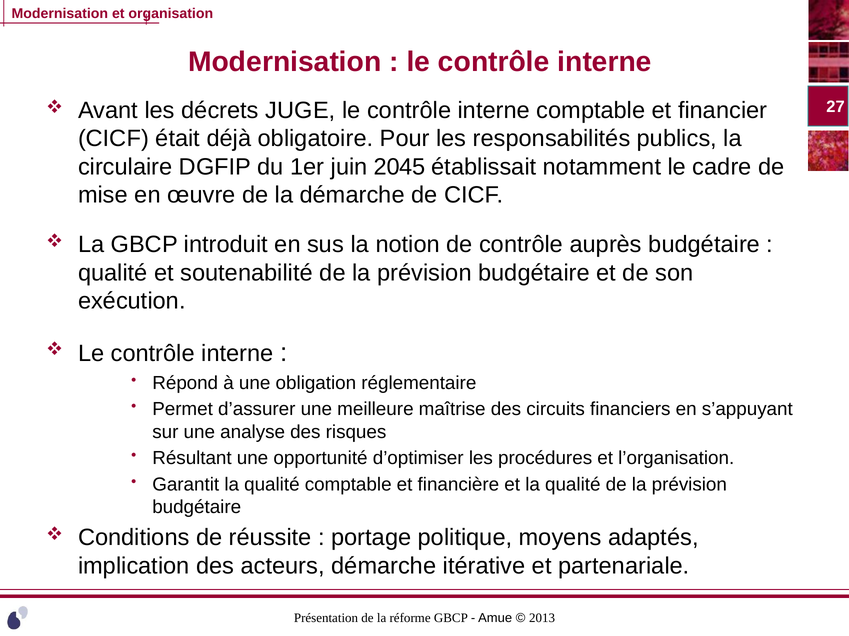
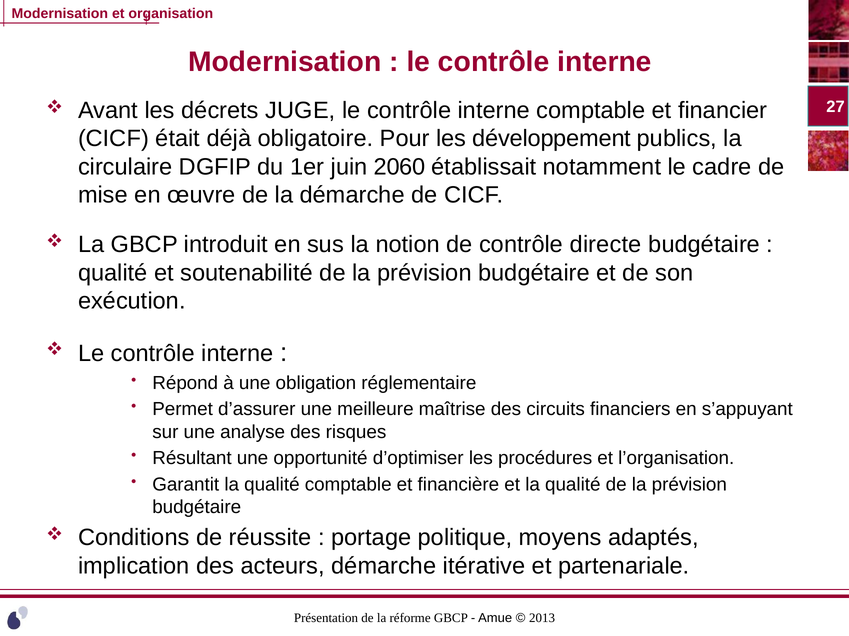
responsabilités: responsabilités -> développement
2045: 2045 -> 2060
auprès: auprès -> directe
